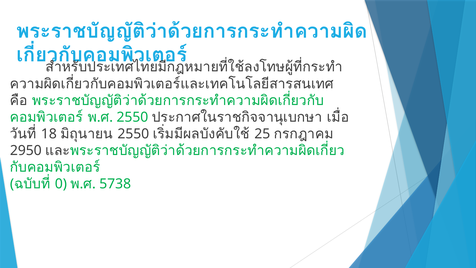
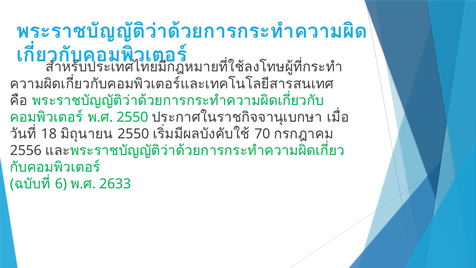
25: 25 -> 70
2950: 2950 -> 2556
0: 0 -> 6
5738: 5738 -> 2633
